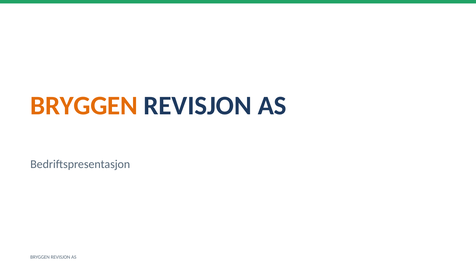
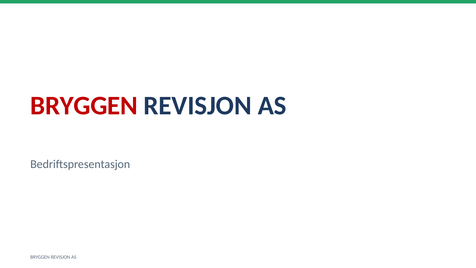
BRYGGEN at (84, 106) colour: orange -> red
